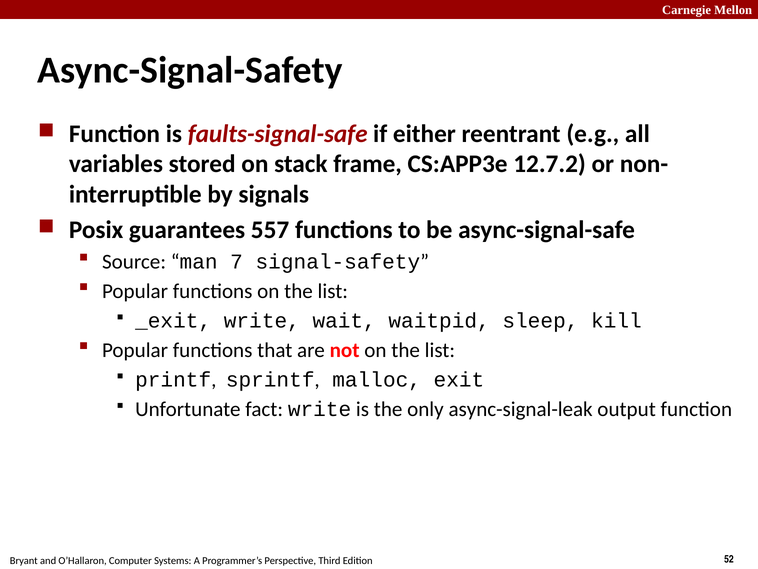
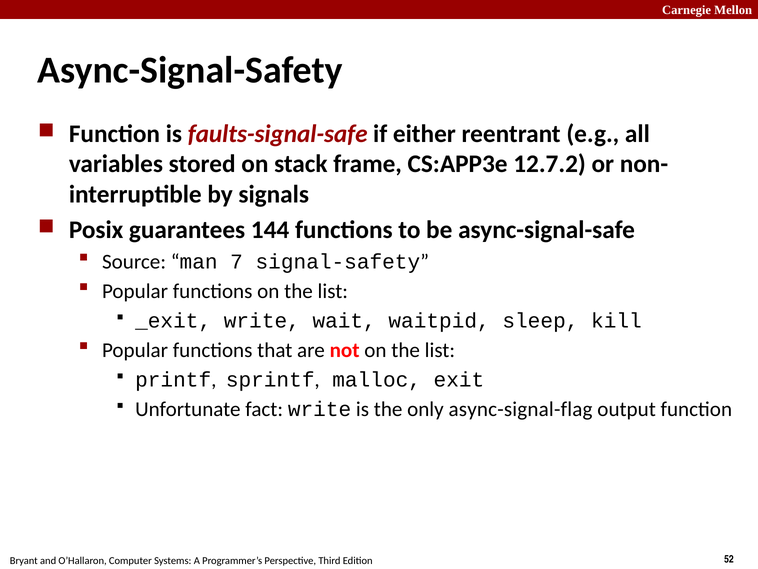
557: 557 -> 144
async-signal-leak: async-signal-leak -> async-signal-flag
